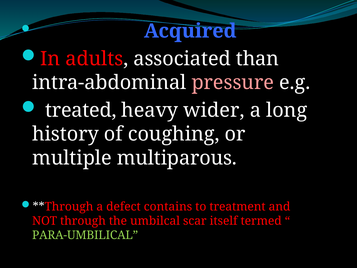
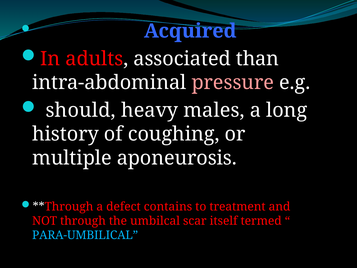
treated: treated -> should
wider: wider -> males
multiparous: multiparous -> aponeurosis
PARA-UMBILICAL colour: light green -> light blue
